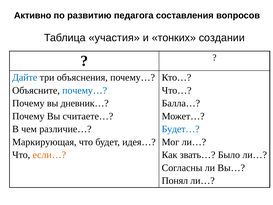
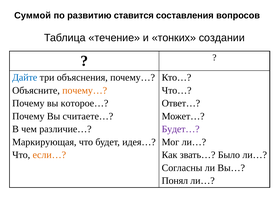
Активно: Активно -> Суммой
педагога: педагога -> ставится
участия: участия -> течение
почему… at (85, 90) colour: blue -> orange
дневник…: дневник… -> которое…
Балла…: Балла… -> Ответ…
Будет… colour: blue -> purple
